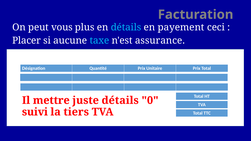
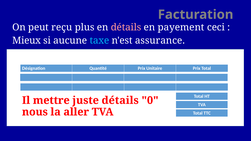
vous: vous -> reçu
détails at (126, 27) colour: light blue -> pink
Placer: Placer -> Mieux
suivi: suivi -> nous
tiers: tiers -> aller
